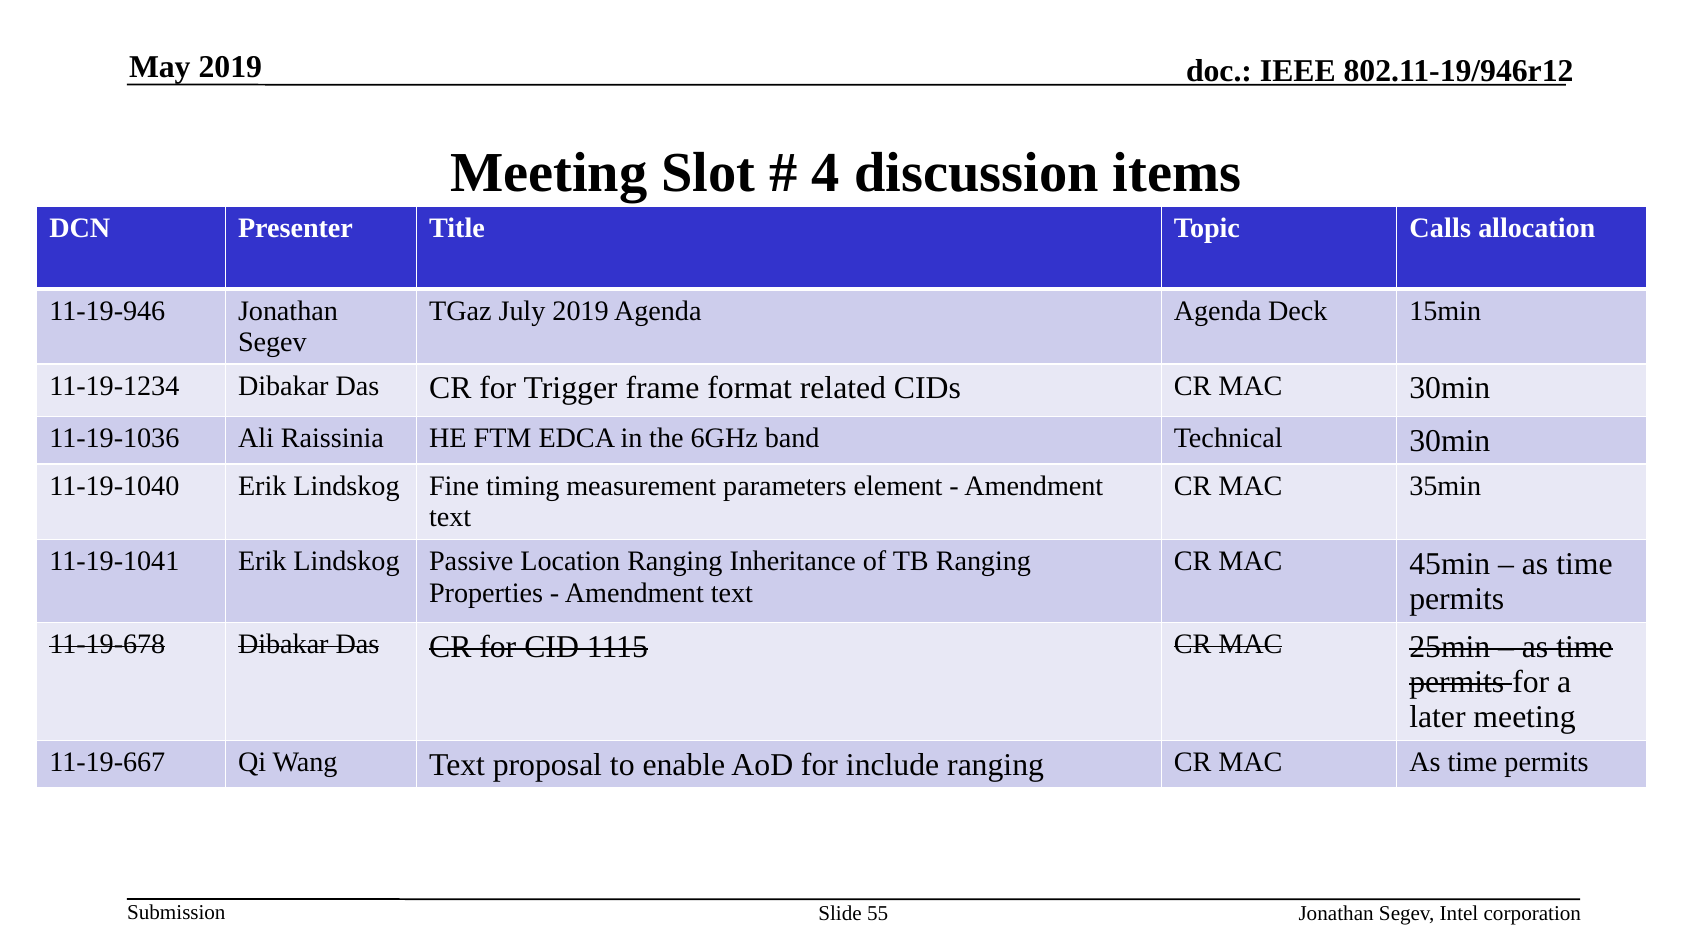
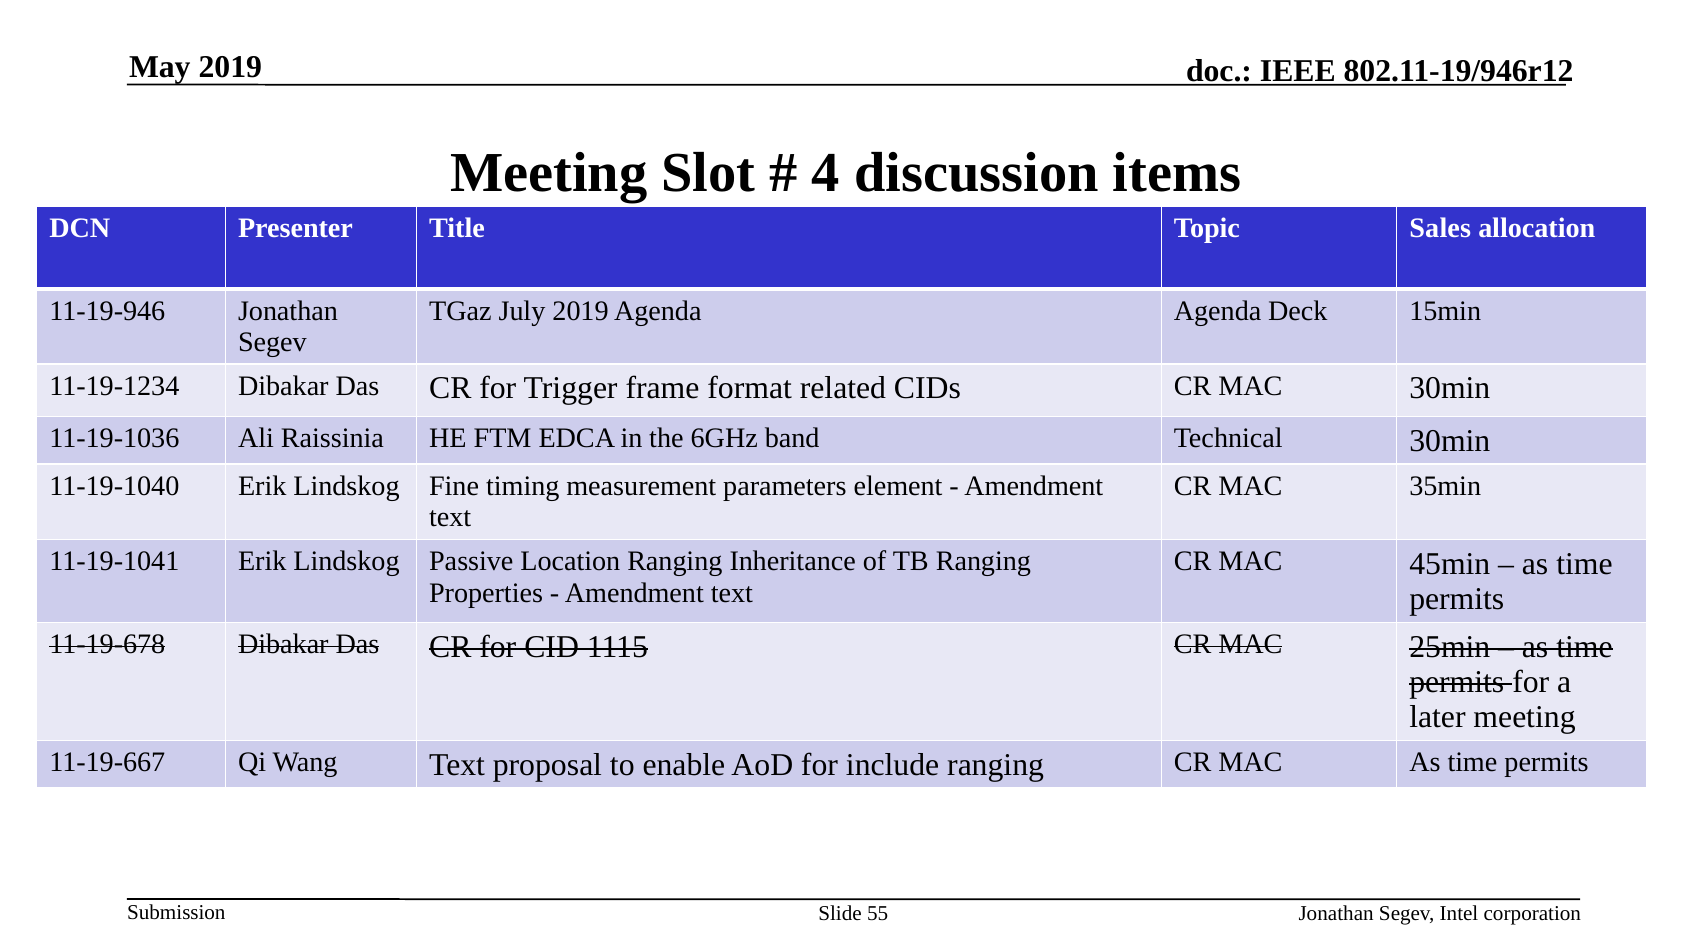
Calls: Calls -> Sales
